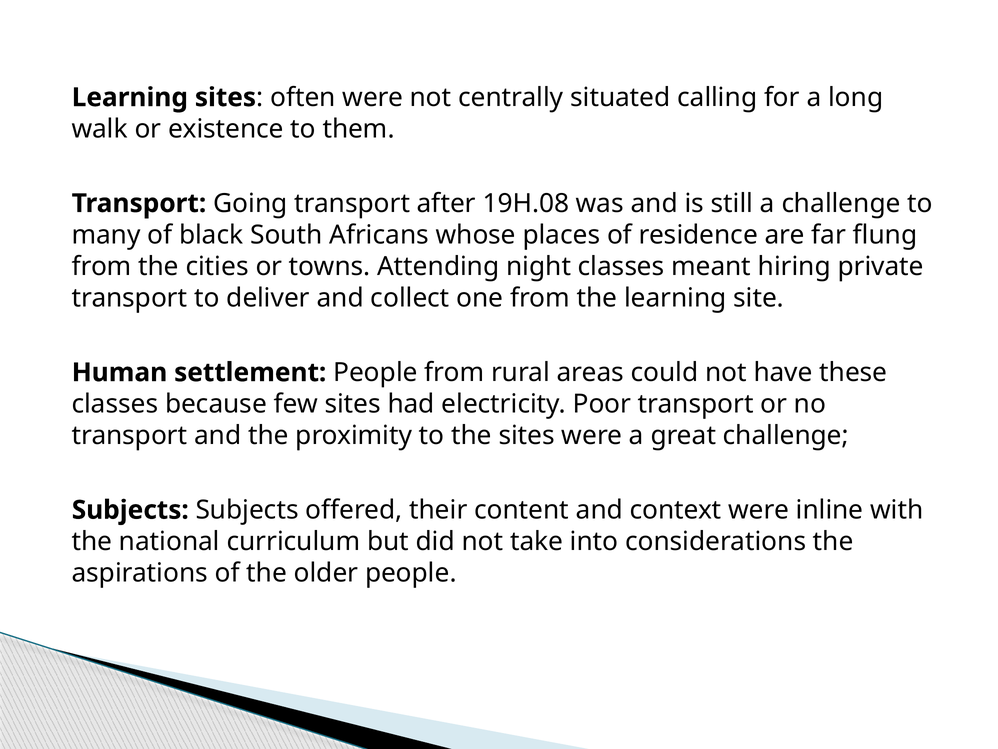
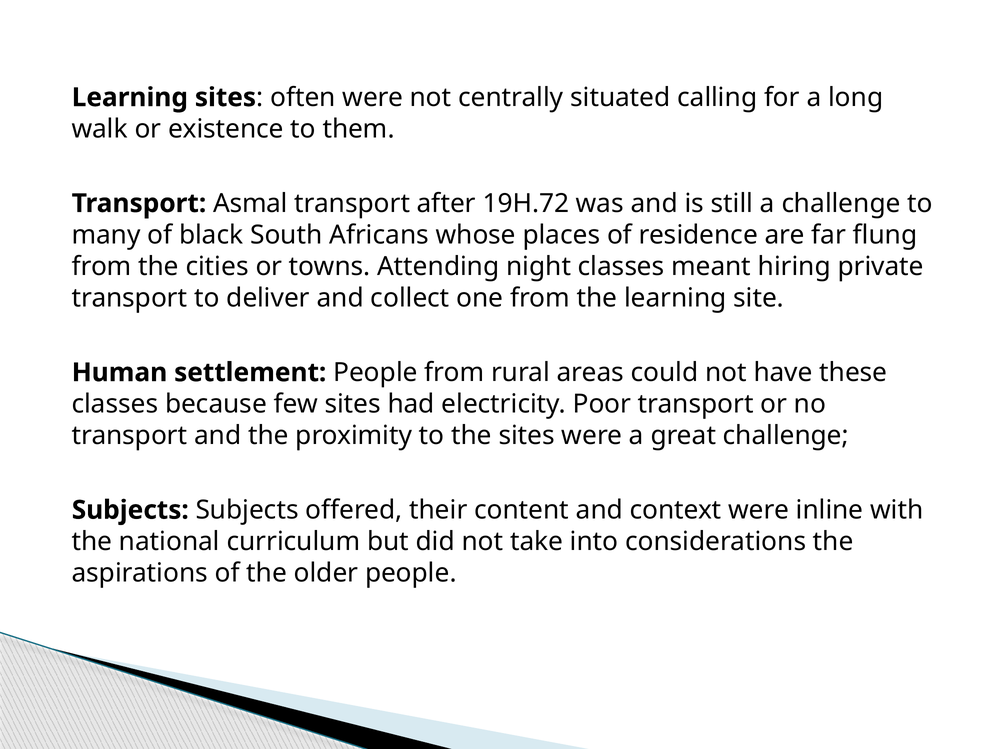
Going: Going -> Asmal
19H.08: 19H.08 -> 19H.72
